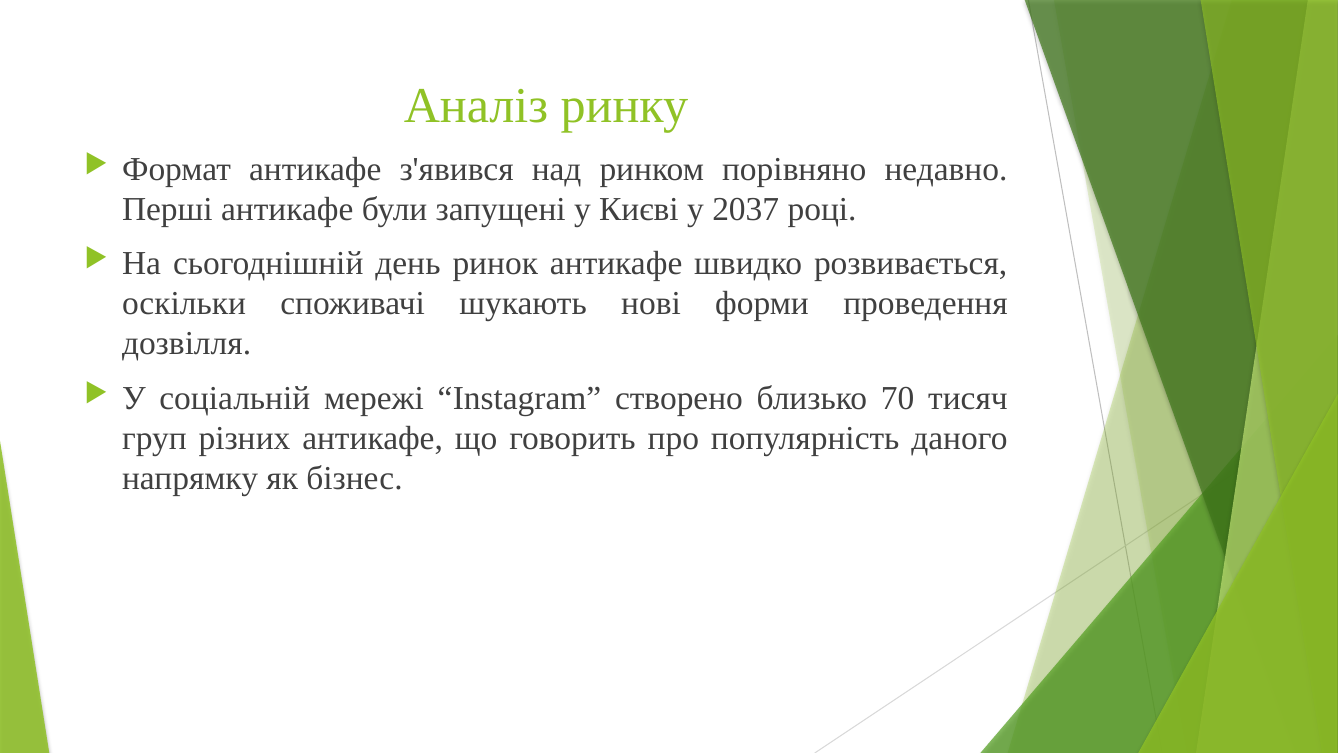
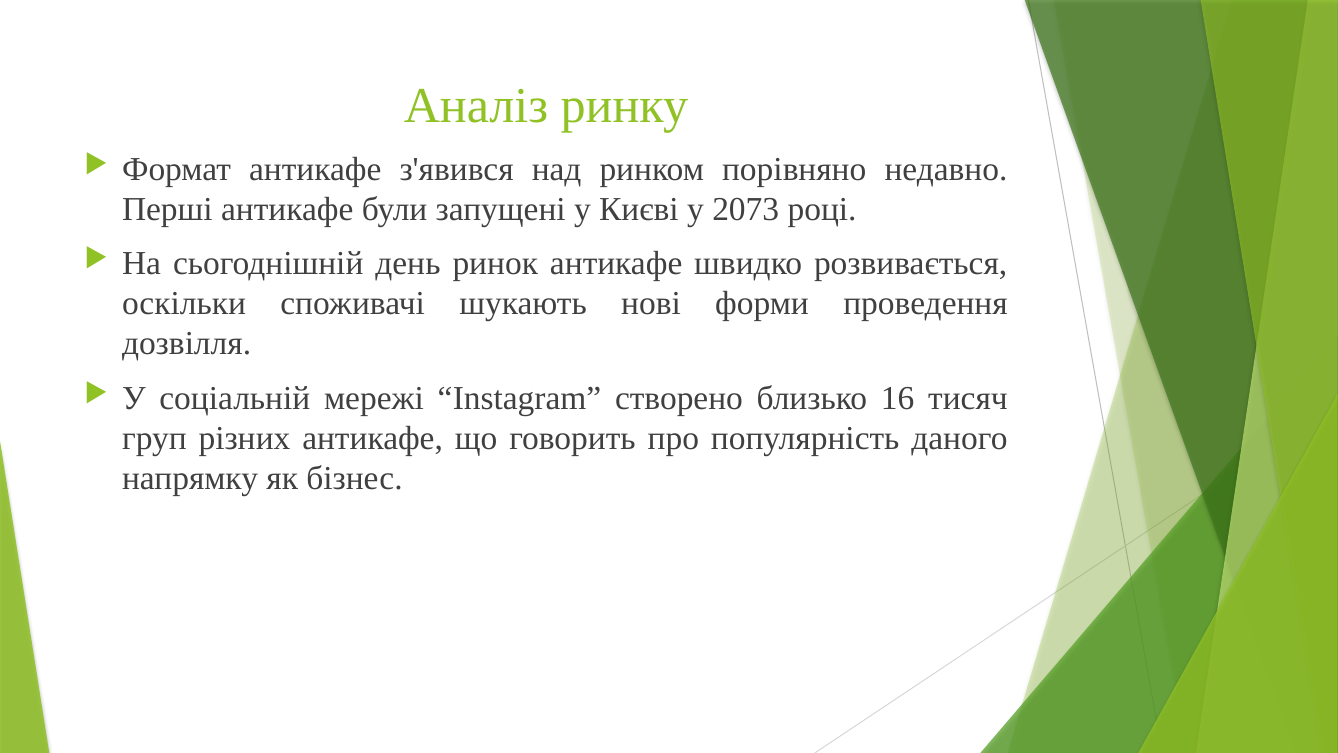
2037: 2037 -> 2073
70: 70 -> 16
